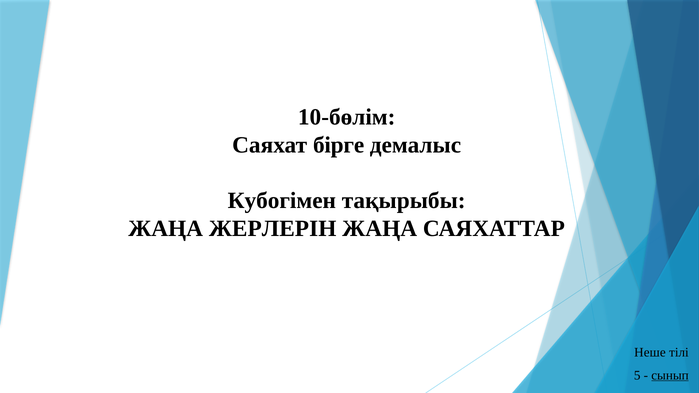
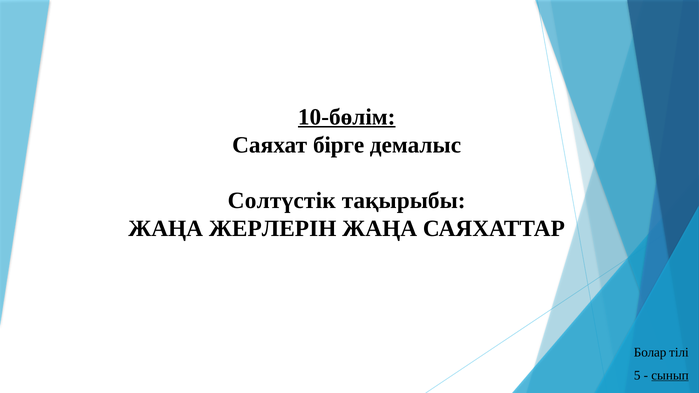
10-бөлім underline: none -> present
Кубогімен: Кубогімен -> Солтүстік
Неше: Неше -> Болар
